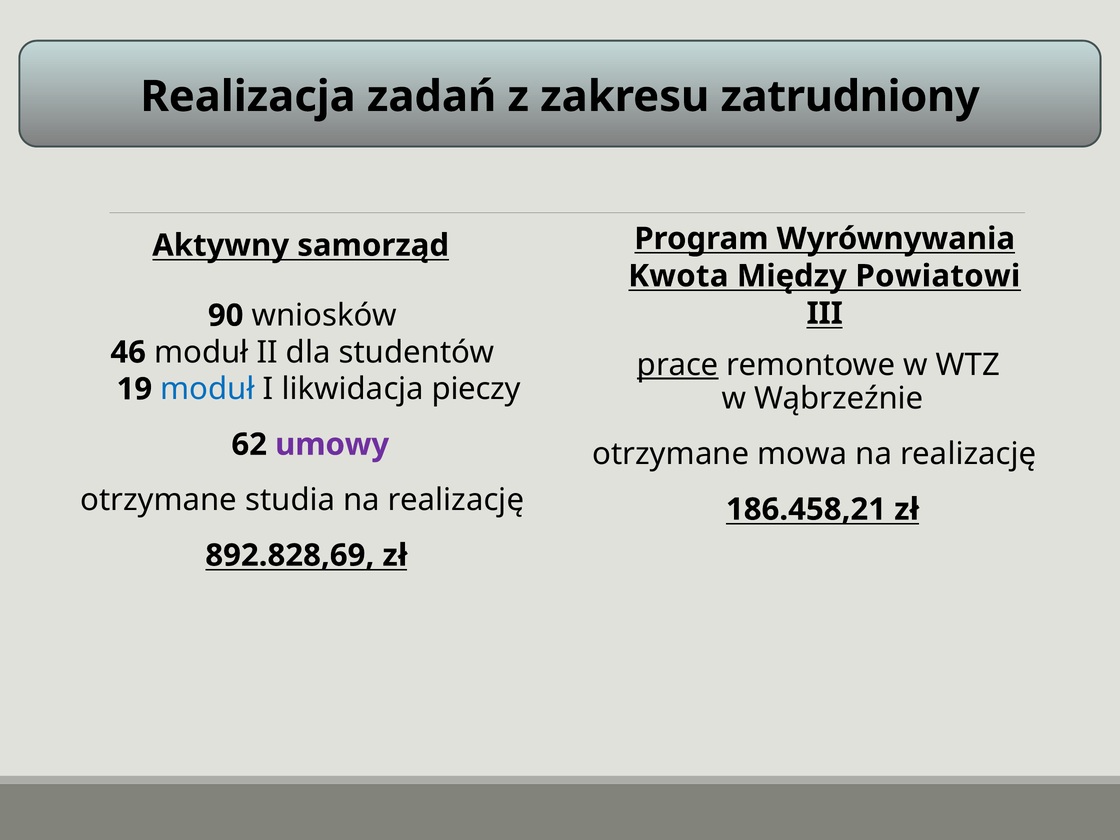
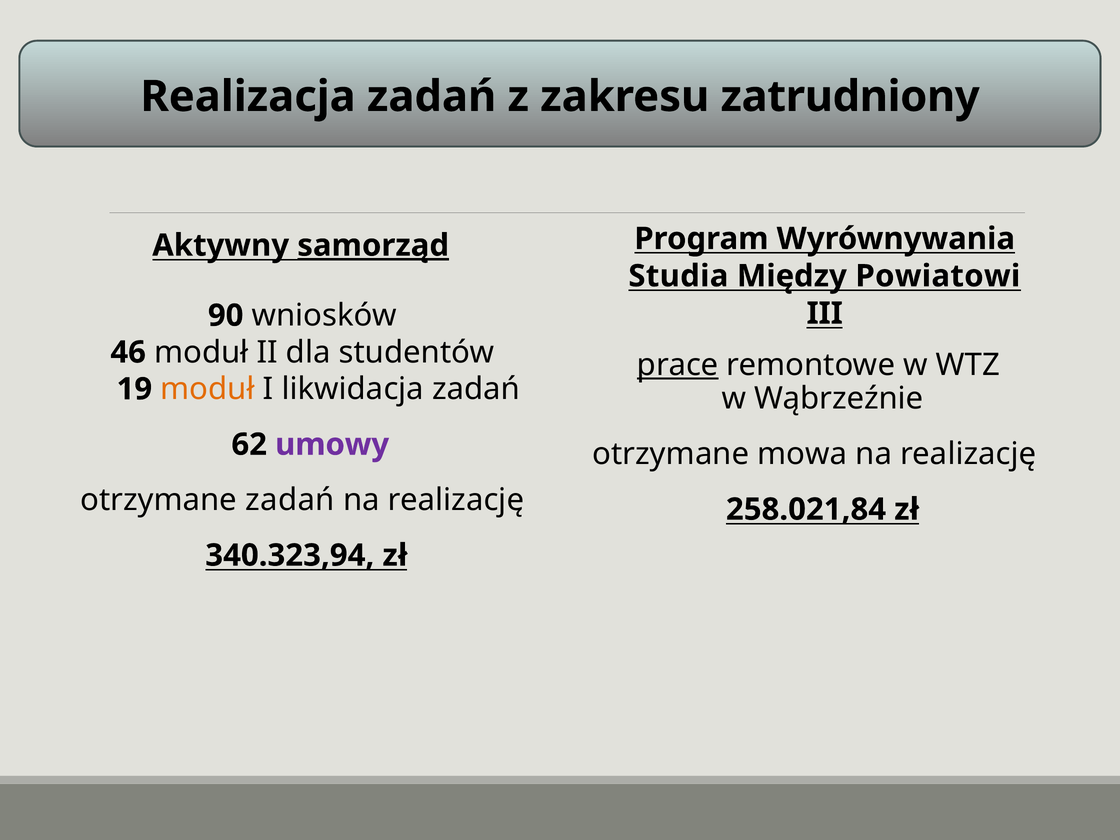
samorząd underline: none -> present
Kwota: Kwota -> Studia
moduł at (208, 389) colour: blue -> orange
likwidacja pieczy: pieczy -> zadań
otrzymane studia: studia -> zadań
186.458,21: 186.458,21 -> 258.021,84
892.828,69: 892.828,69 -> 340.323,94
